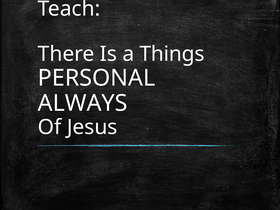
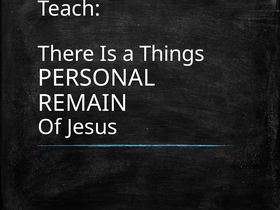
ALWAYS: ALWAYS -> REMAIN
